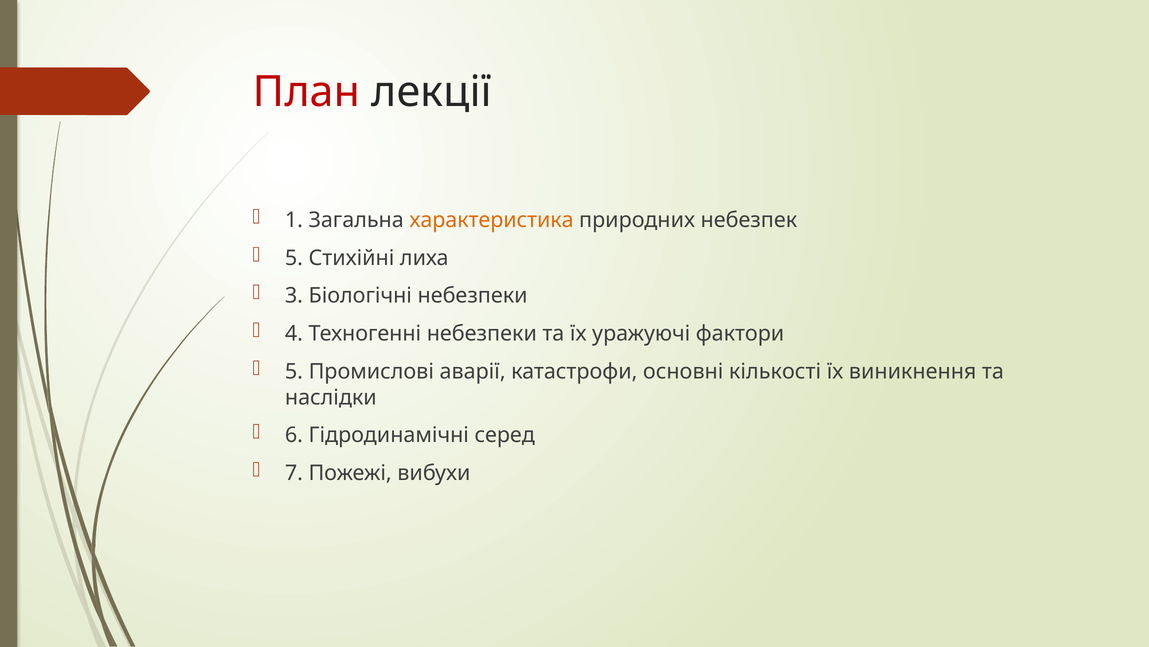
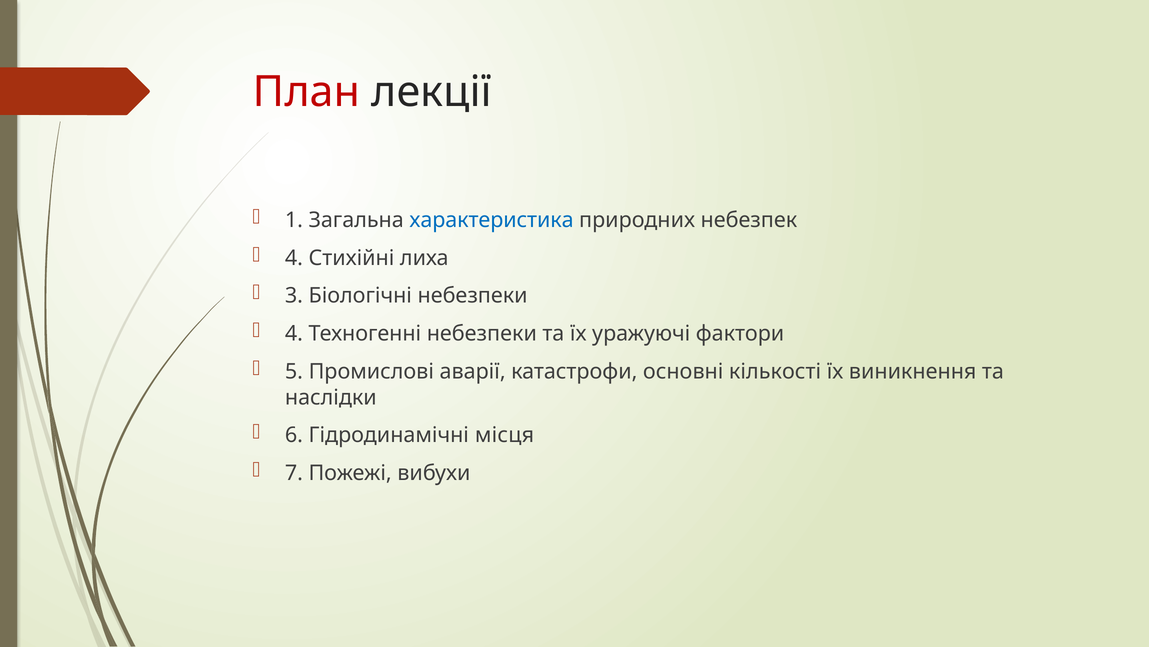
характеристика colour: orange -> blue
5 at (294, 258): 5 -> 4
серед: серед -> місця
